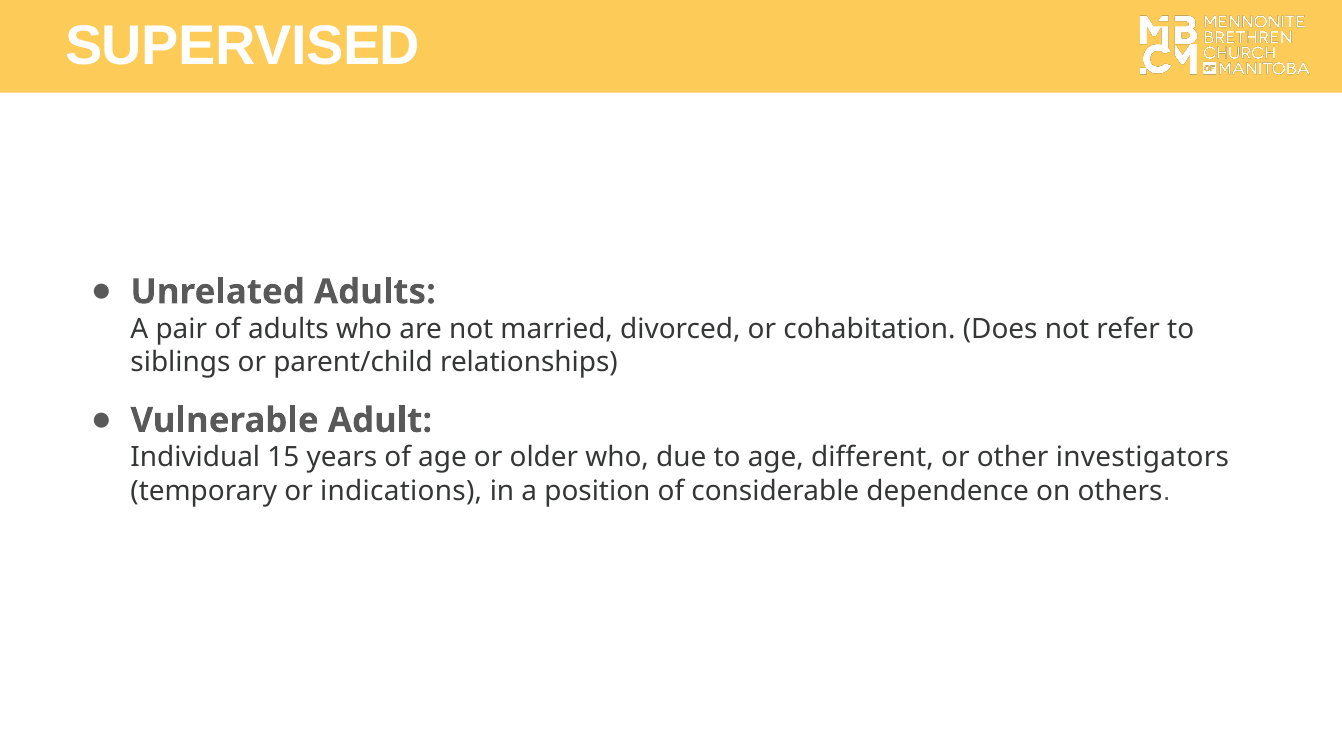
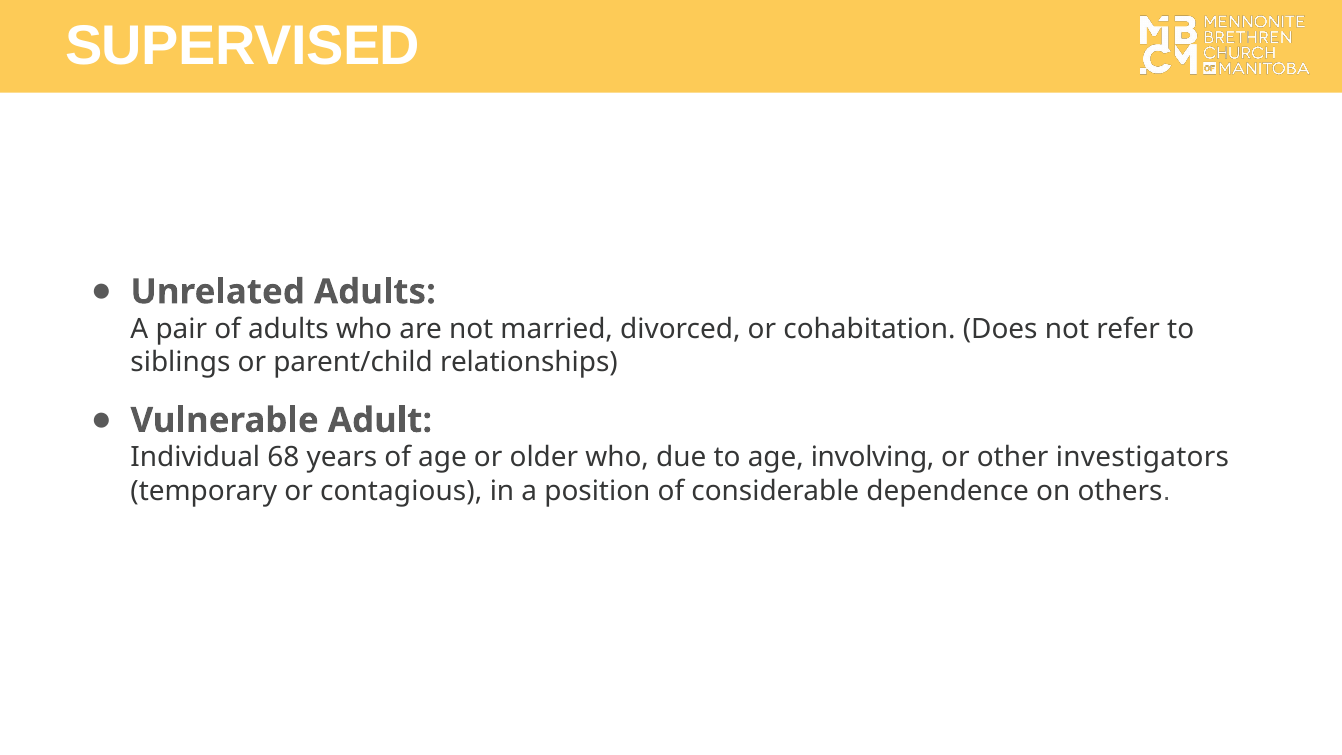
15: 15 -> 68
different: different -> involving
indications: indications -> contagious
